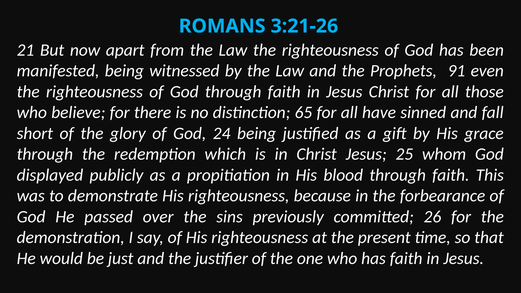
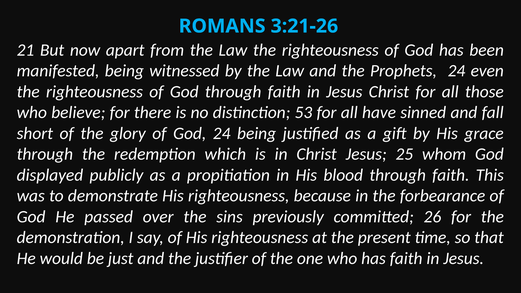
Prophets 91: 91 -> 24
65: 65 -> 53
